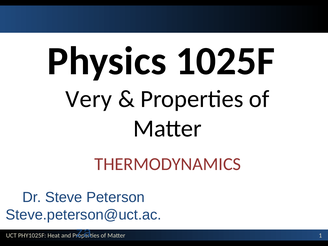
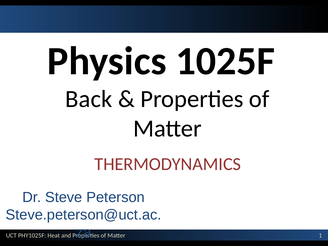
Very: Very -> Back
